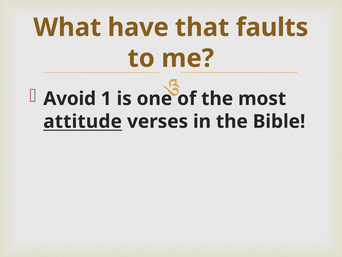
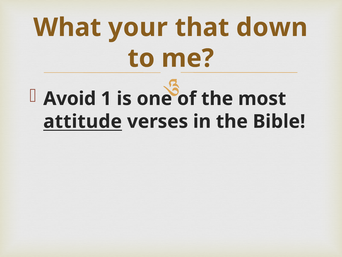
have: have -> your
faults: faults -> down
